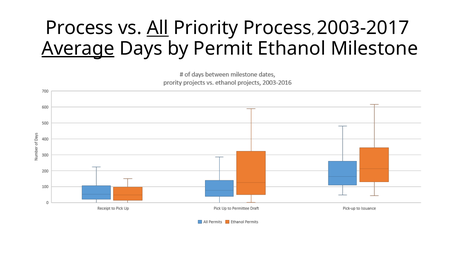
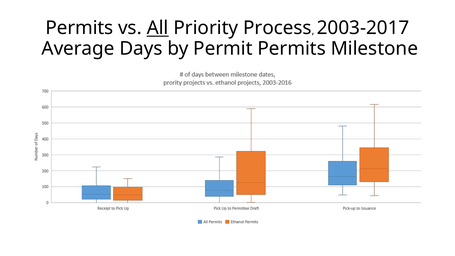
Process at (79, 28): Process -> Permits
Average underline: present -> none
Permit Ethanol: Ethanol -> Permits
